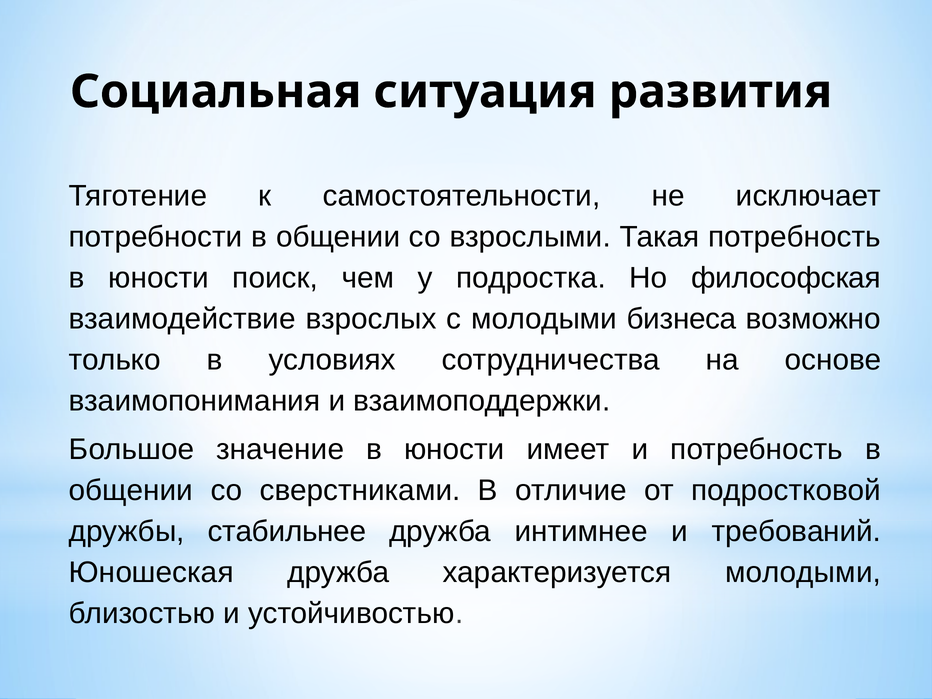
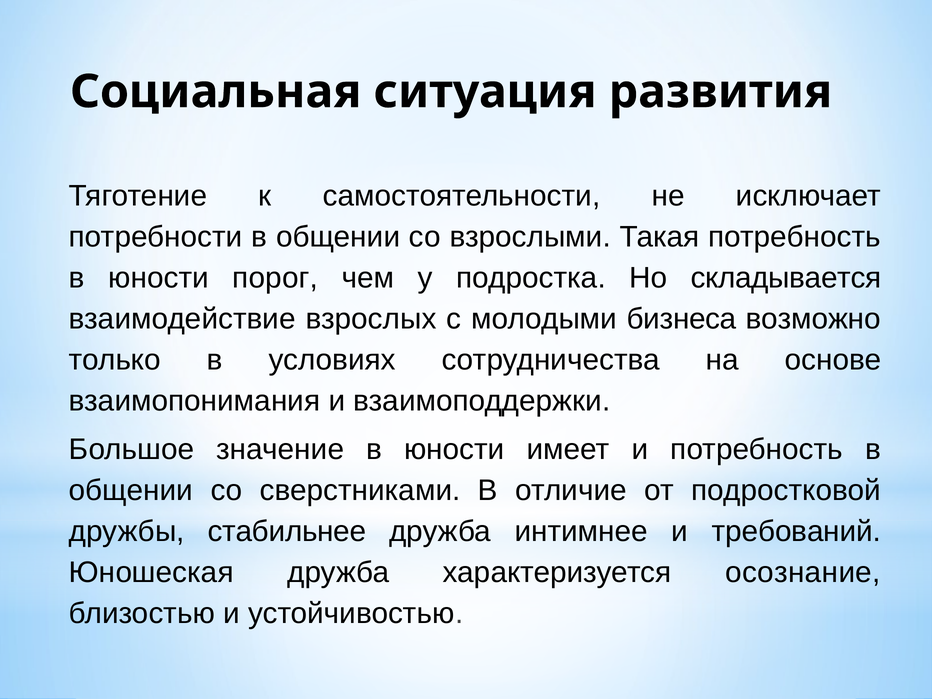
поиск: поиск -> порог
философская: философская -> складывается
характеризуется молодыми: молодыми -> осознание
